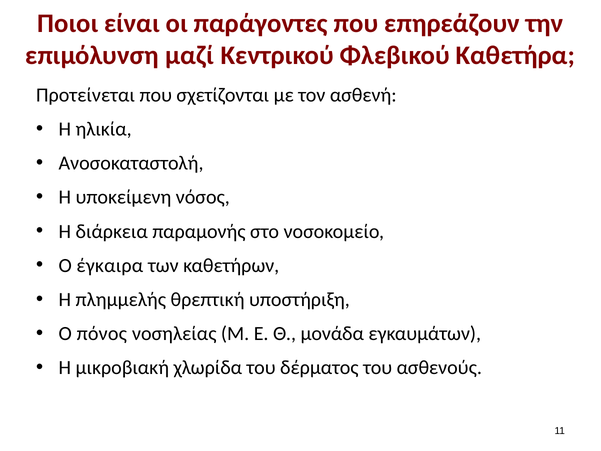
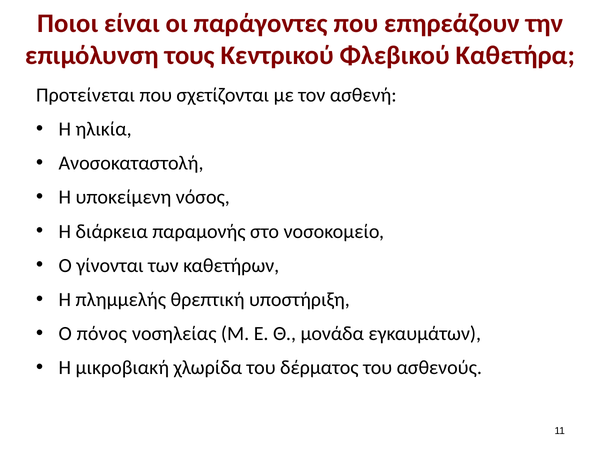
μαζί: μαζί -> τους
έγκαιρα: έγκαιρα -> γίνονται
